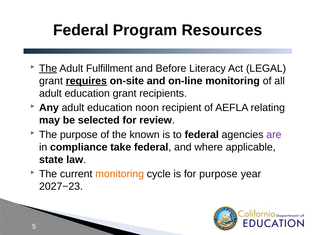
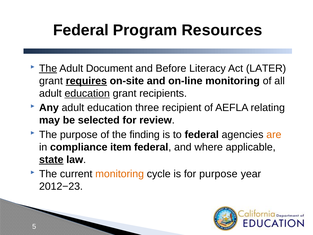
Fulfillment: Fulfillment -> Document
LEGAL: LEGAL -> LATER
education at (87, 93) underline: none -> present
noon: noon -> three
known: known -> finding
are colour: purple -> orange
take: take -> item
state underline: none -> present
2027−23: 2027−23 -> 2012−23
